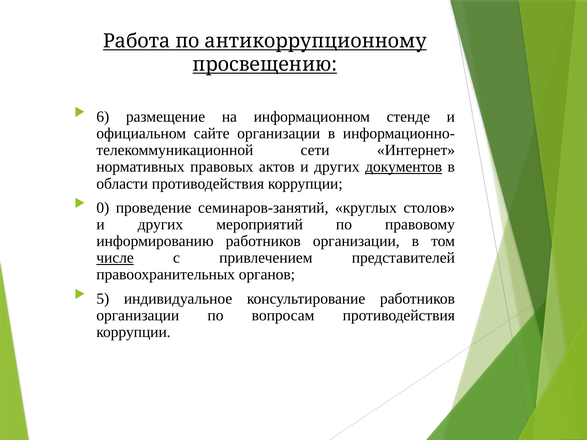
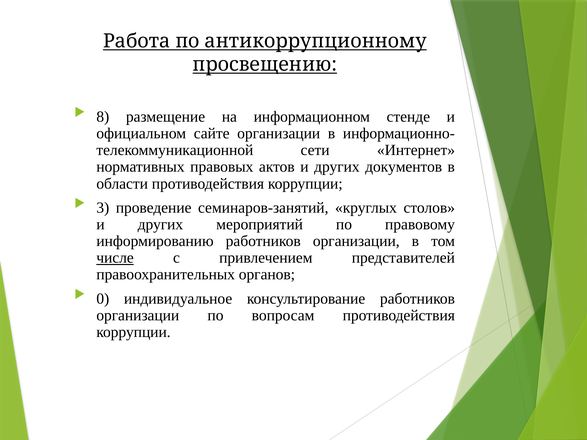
6: 6 -> 8
документов underline: present -> none
0: 0 -> 3
5: 5 -> 0
